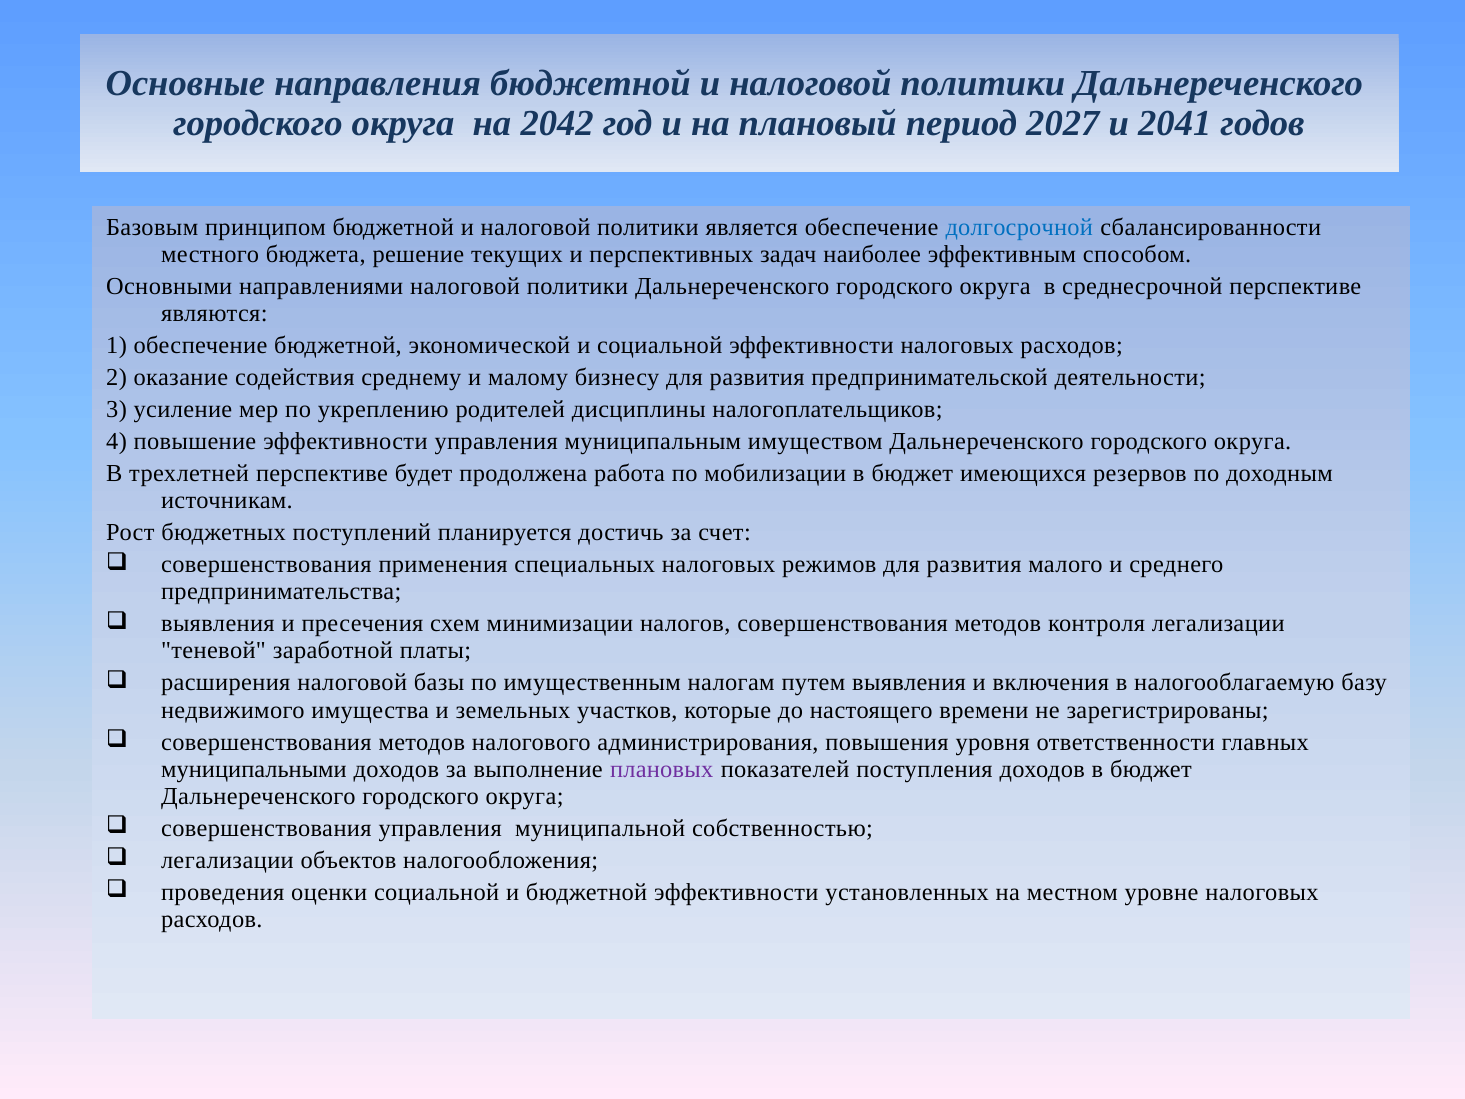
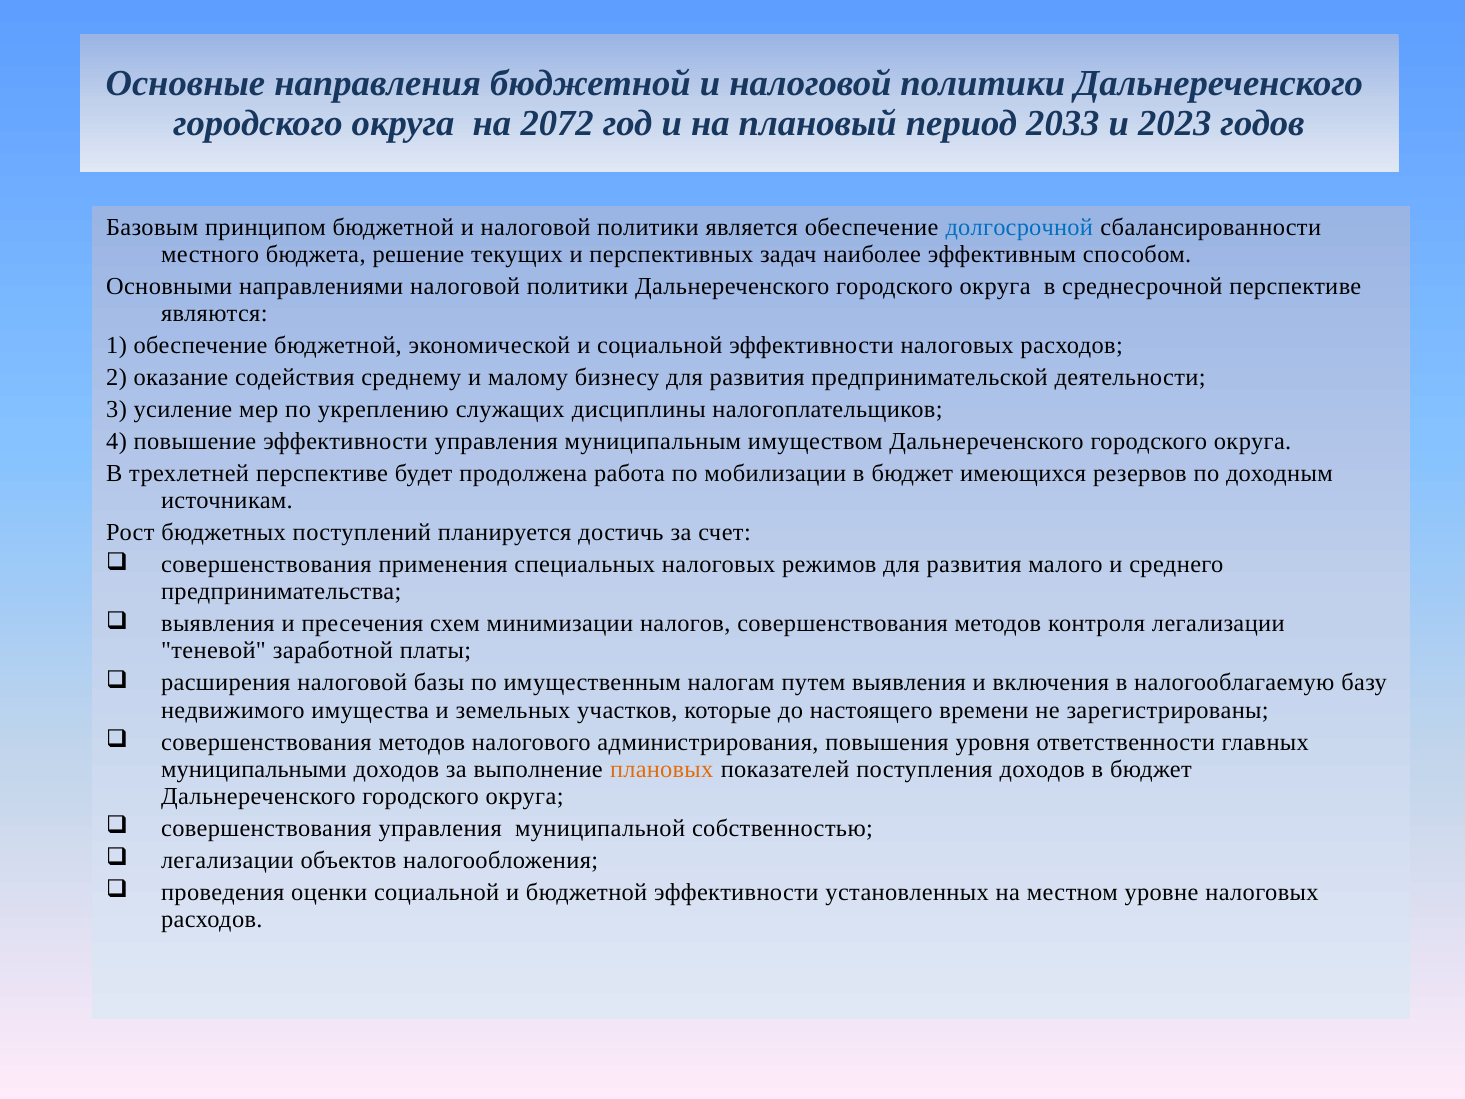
2042: 2042 -> 2072
2027: 2027 -> 2033
2041: 2041 -> 2023
родителей: родителей -> служащих
плановых colour: purple -> orange
